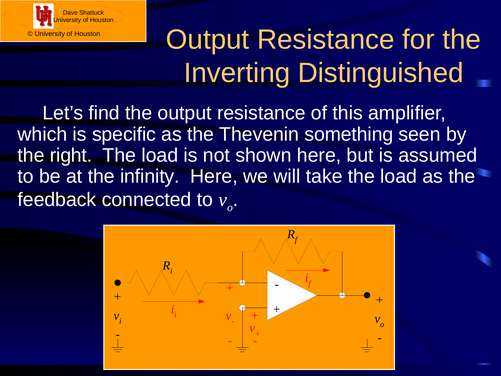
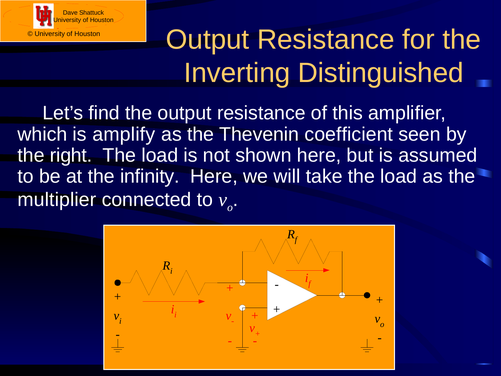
specific: specific -> amplify
something: something -> coefficient
feedback: feedback -> multiplier
